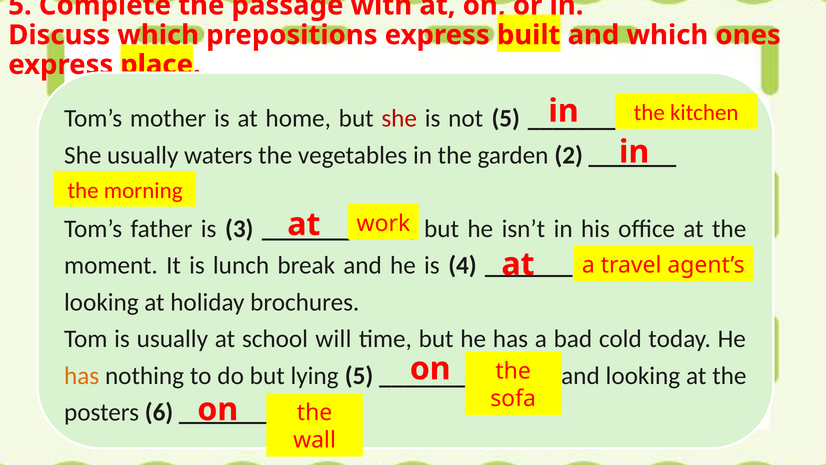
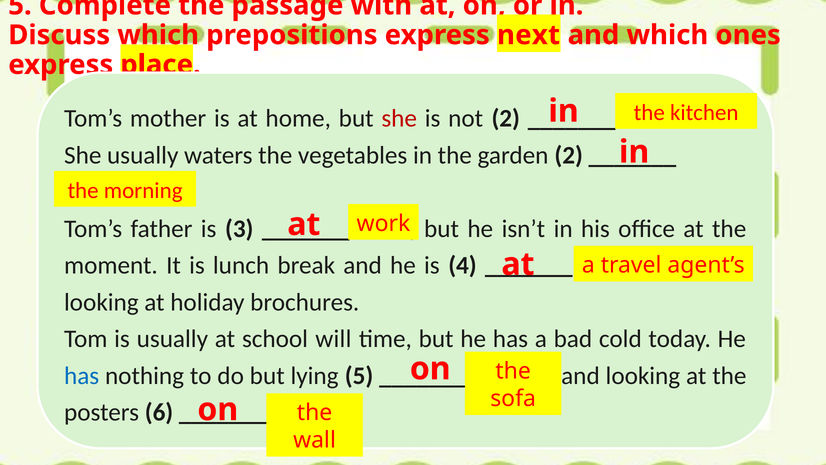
built: built -> next
not 5: 5 -> 2
has at (82, 375) colour: orange -> blue
